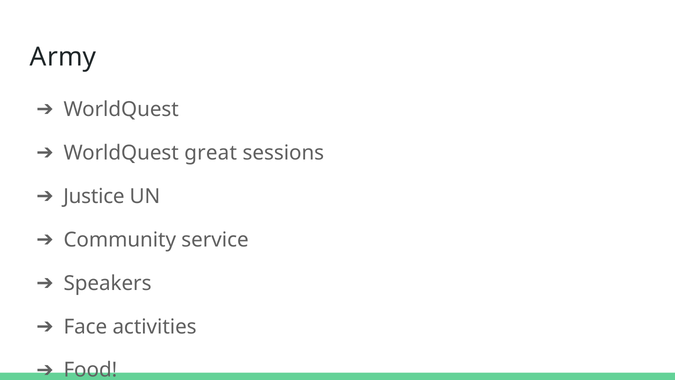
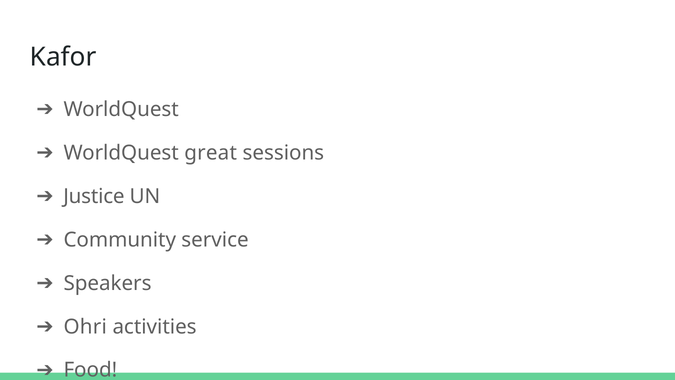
Army: Army -> Kafor
Face: Face -> Ohri
